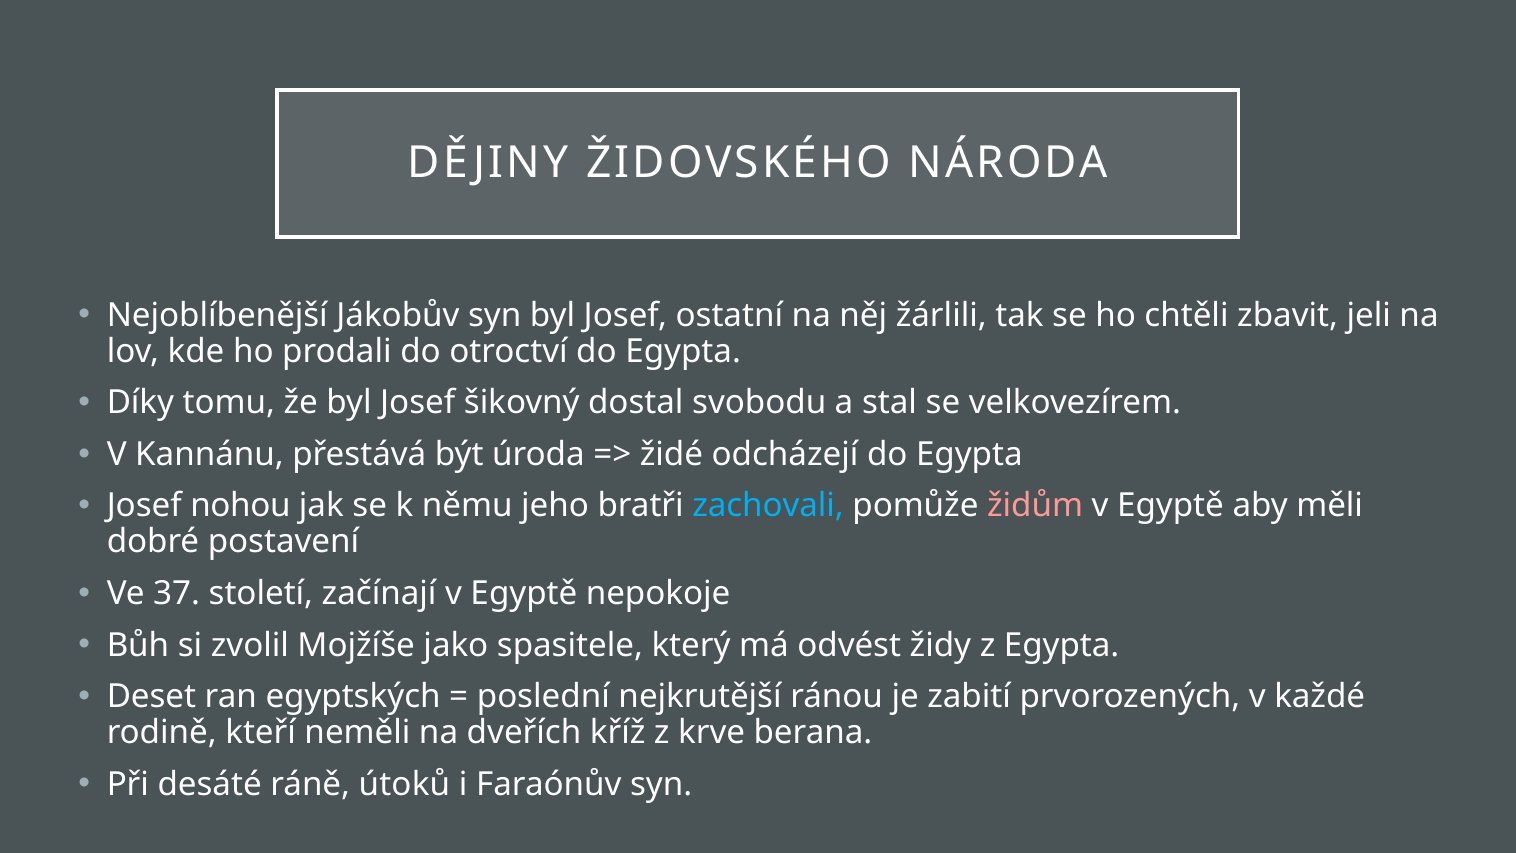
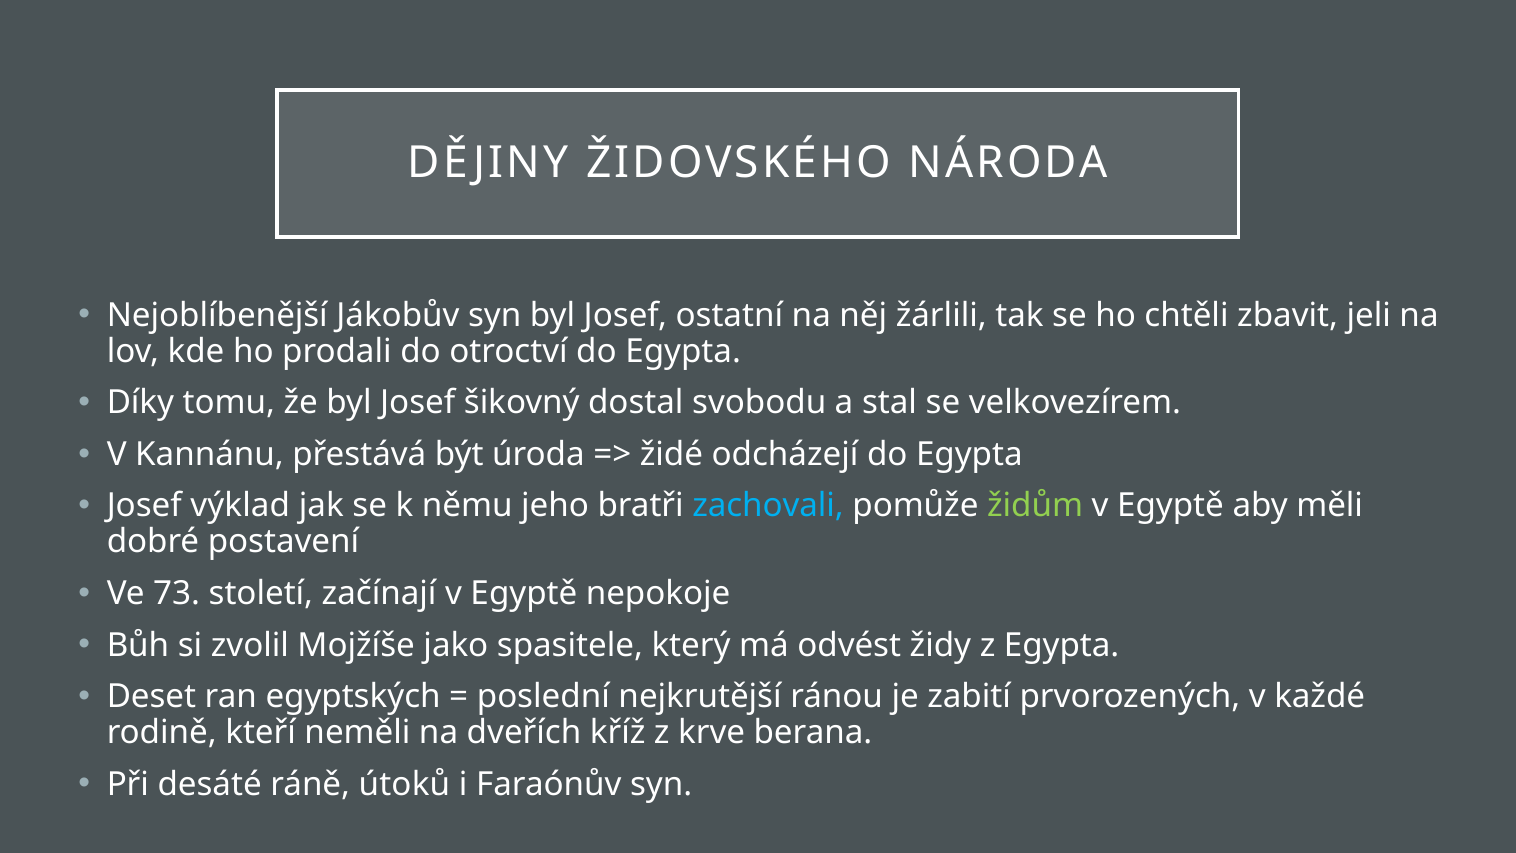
nohou: nohou -> výklad
židům colour: pink -> light green
37: 37 -> 73
